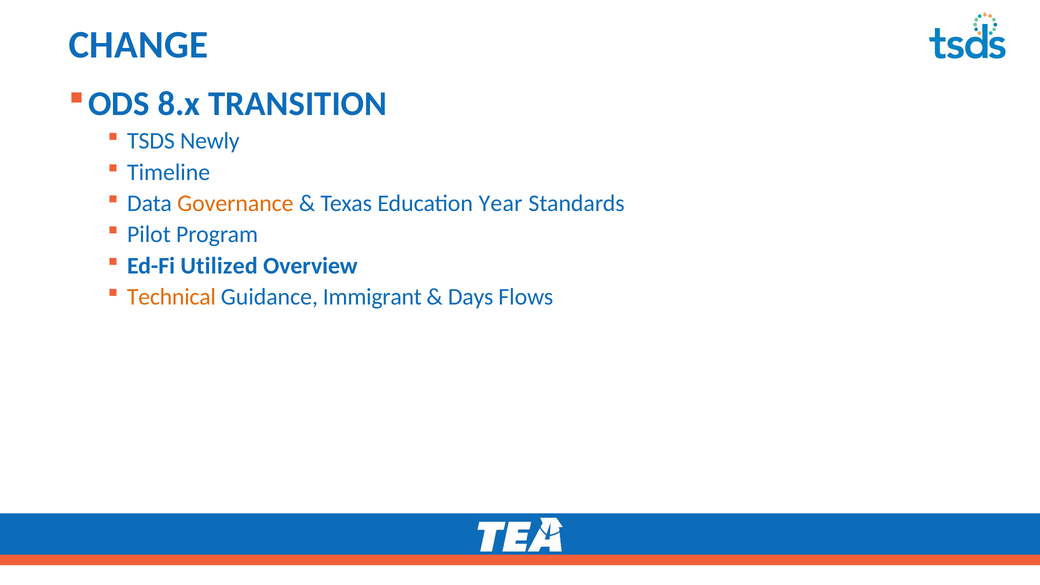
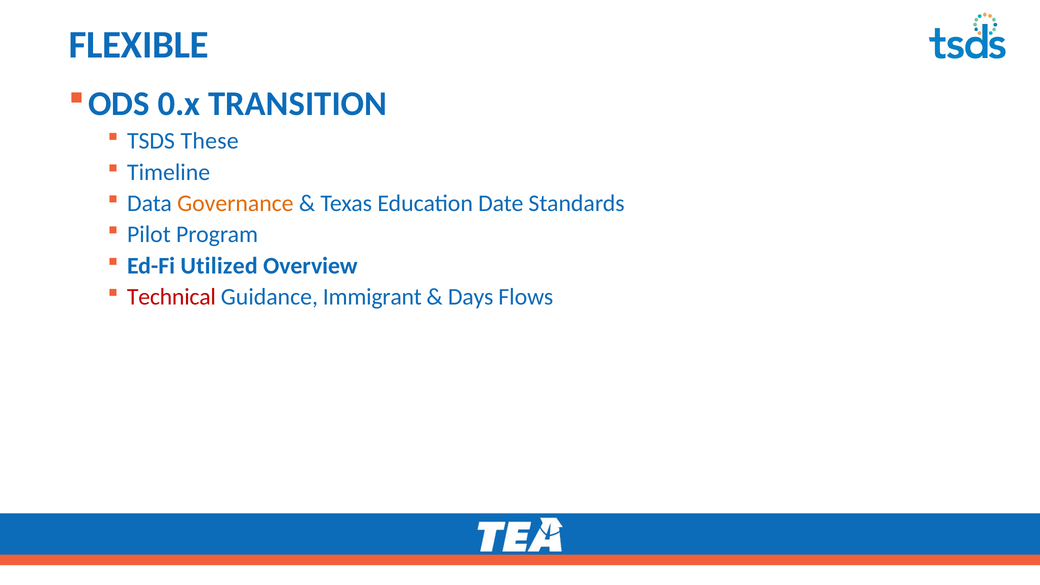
CHANGE: CHANGE -> FLEXIBLE
8.x: 8.x -> 0.x
Newly: Newly -> These
Year: Year -> Date
Technical colour: orange -> red
